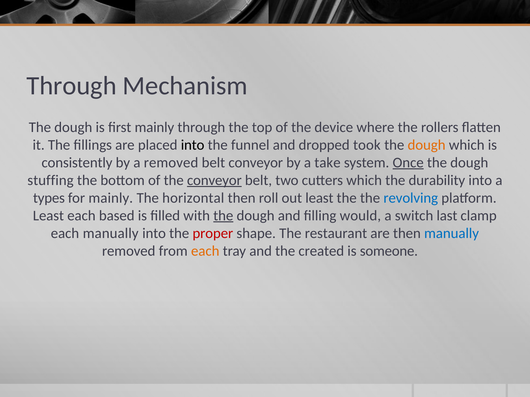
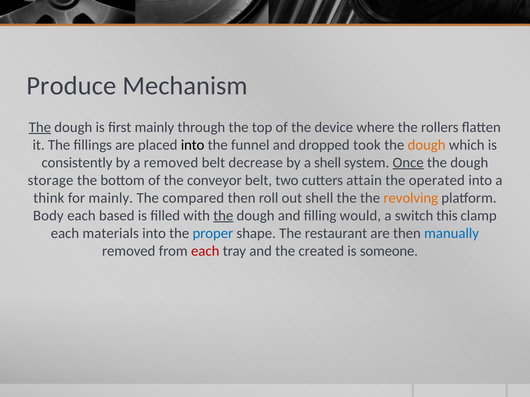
Through at (72, 86): Through -> Produce
The at (40, 127) underline: none -> present
belt conveyor: conveyor -> decrease
a take: take -> shell
stuffing: stuffing -> storage
conveyor at (214, 180) underline: present -> none
cutters which: which -> attain
durability: durability -> operated
types: types -> think
horizontal: horizontal -> compared
out least: least -> shell
revolving colour: blue -> orange
Least at (48, 216): Least -> Body
last: last -> this
each manually: manually -> materials
proper colour: red -> blue
each at (205, 251) colour: orange -> red
